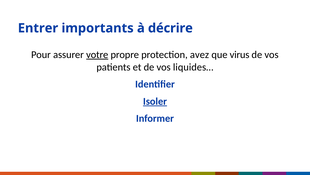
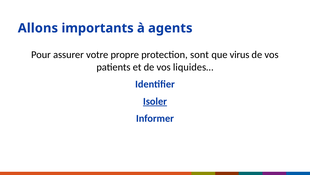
Entrer: Entrer -> Allons
décrire: décrire -> agents
votre underline: present -> none
avez: avez -> sont
